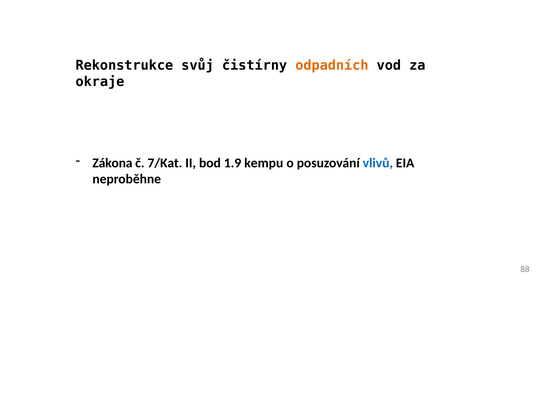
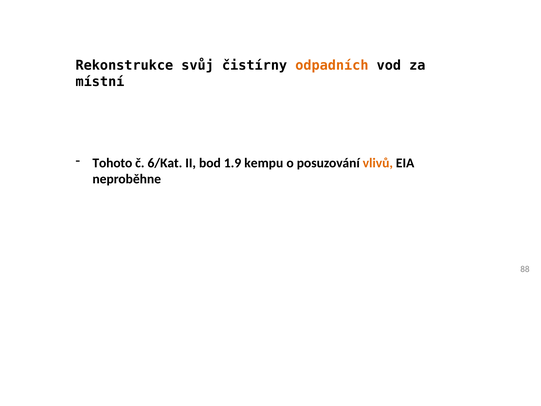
okraje: okraje -> místní
Zákona: Zákona -> Tohoto
7/Kat: 7/Kat -> 6/Kat
vlivů colour: blue -> orange
